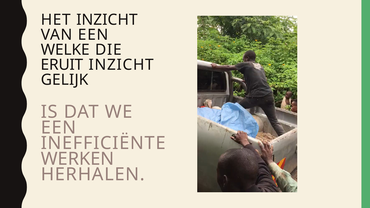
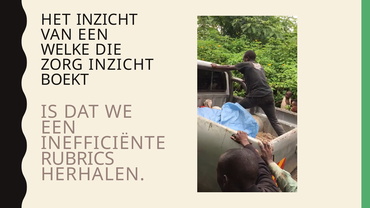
ERUIT: ERUIT -> ZORG
GELIJK: GELIJK -> BOEKT
WERKEN: WERKEN -> RUBRICS
